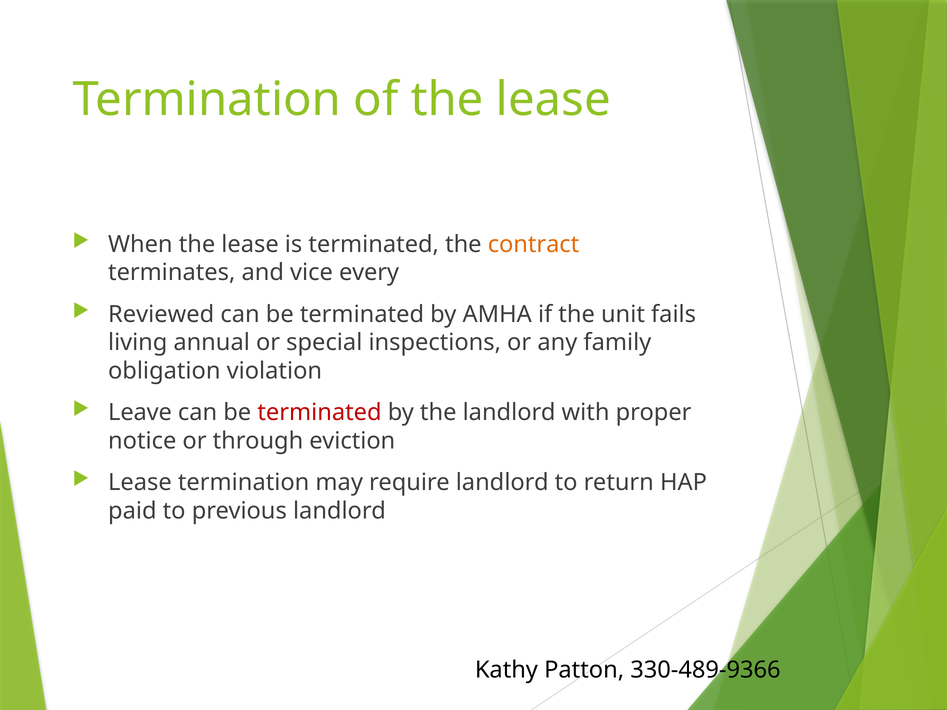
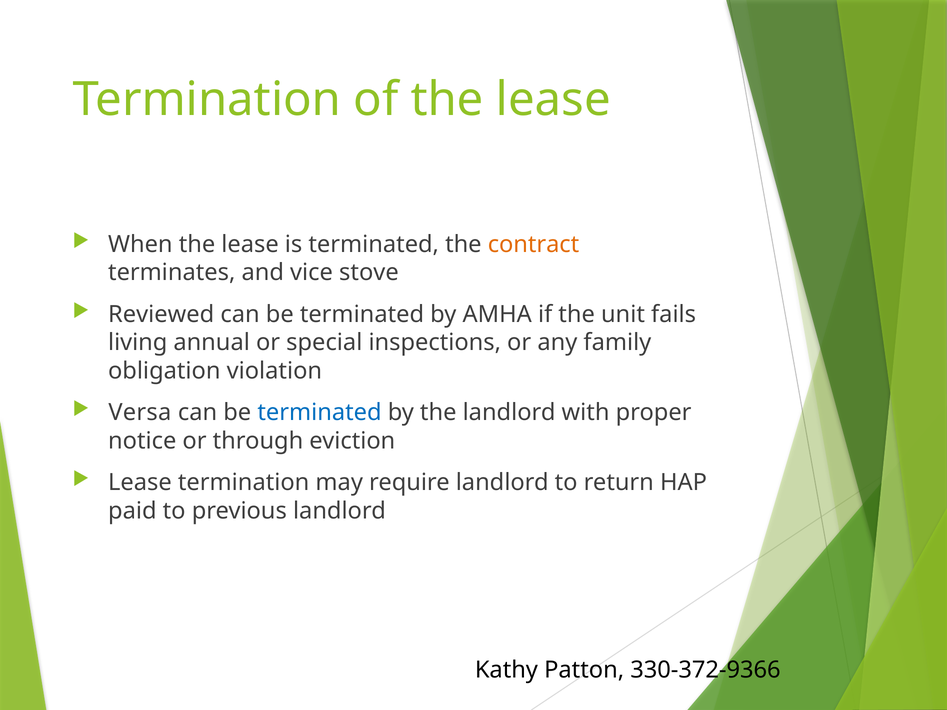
every: every -> stove
Leave: Leave -> Versa
terminated at (319, 413) colour: red -> blue
330-489-9366: 330-489-9366 -> 330-372-9366
